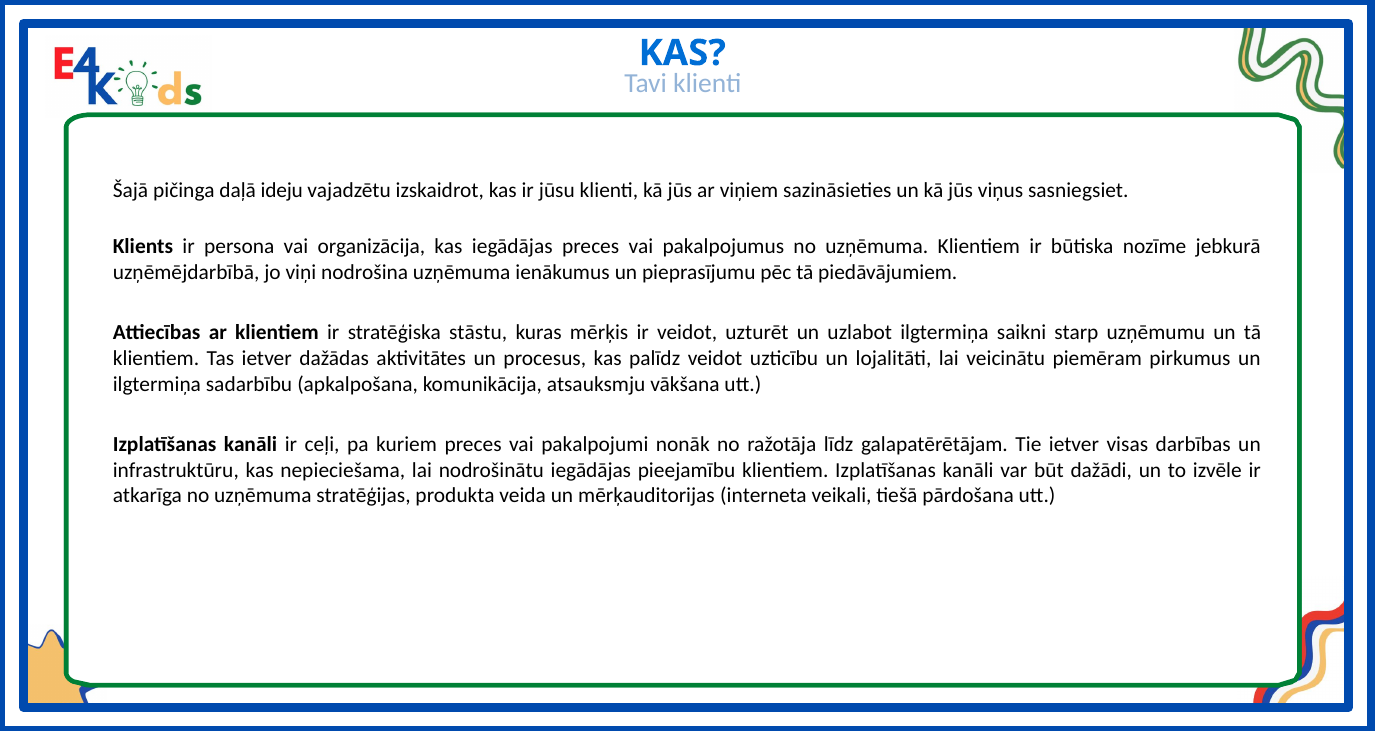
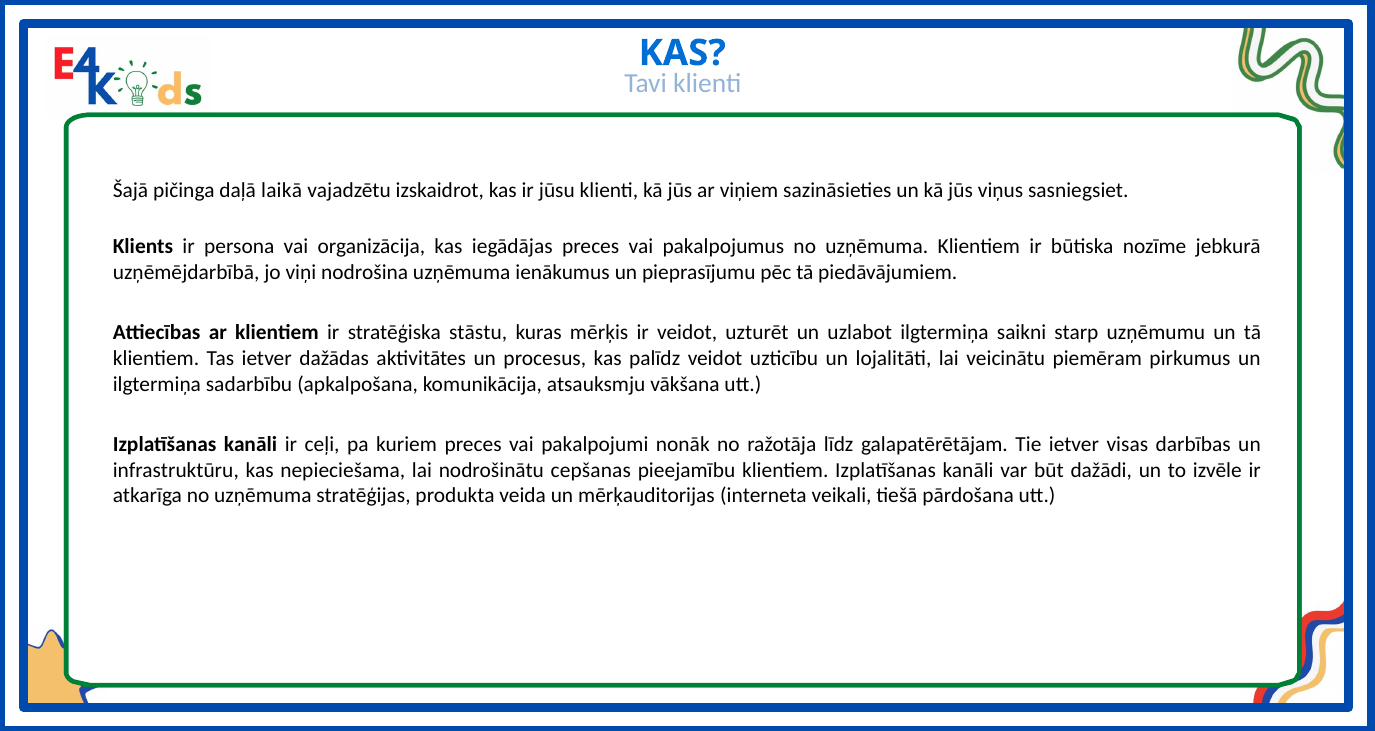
ideju: ideju -> laikā
nodrošinātu iegādājas: iegādājas -> cepšanas
